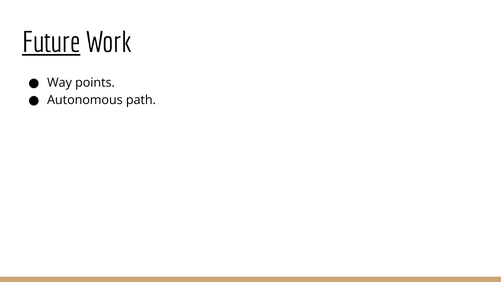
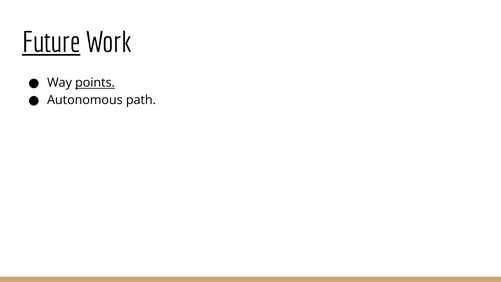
points underline: none -> present
